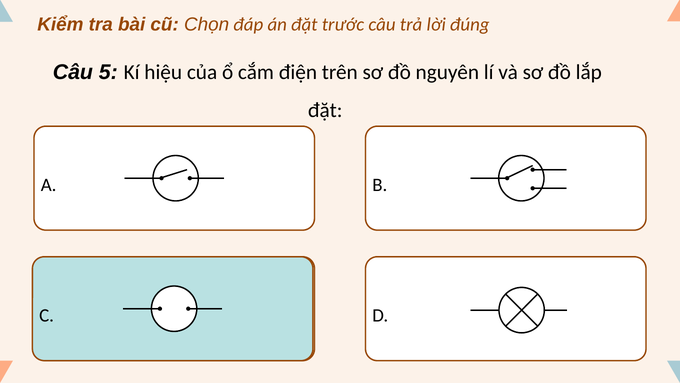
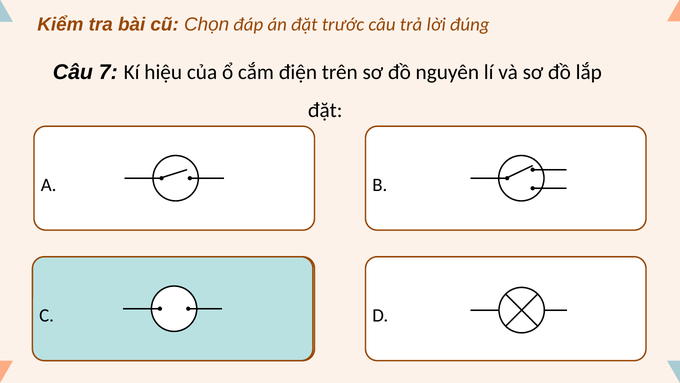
5: 5 -> 7
